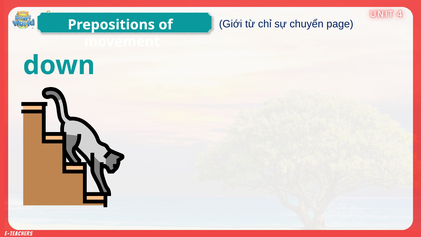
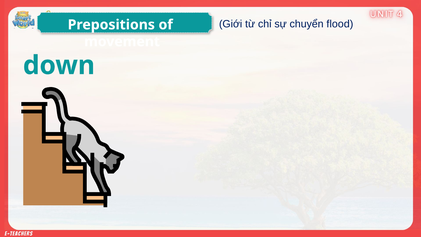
page: page -> flood
